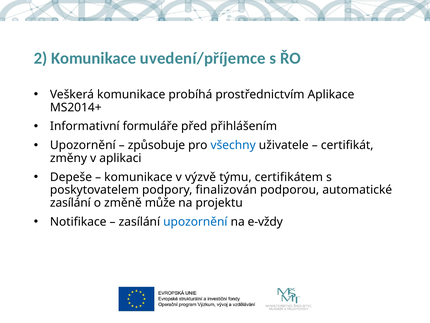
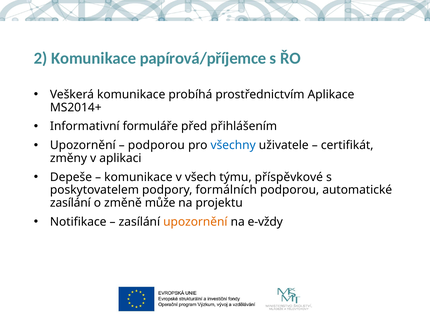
uvedení/příjemce: uvedení/příjemce -> papírová/příjemce
způsobuje at (156, 145): způsobuje -> podporou
výzvě: výzvě -> všech
certifikátem: certifikátem -> příspěvkové
finalizován: finalizován -> formálních
upozornění at (195, 221) colour: blue -> orange
